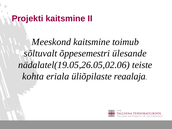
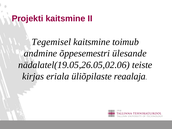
Meeskond: Meeskond -> Tegemisel
sõltuvalt: sõltuvalt -> andmine
kohta: kohta -> kirjas
